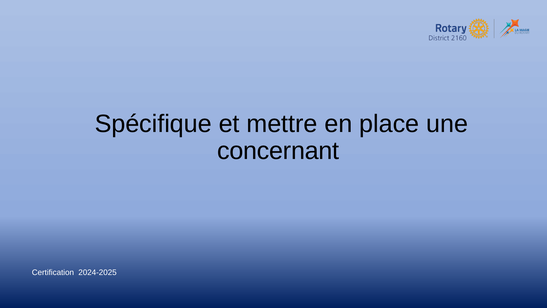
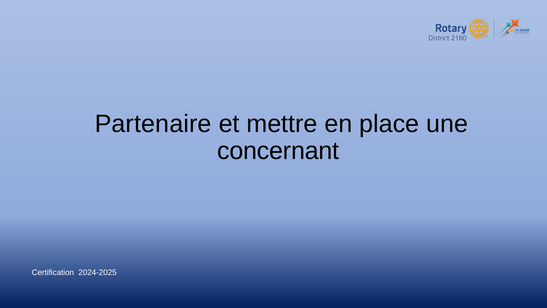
Spécifique: Spécifique -> Partenaire
